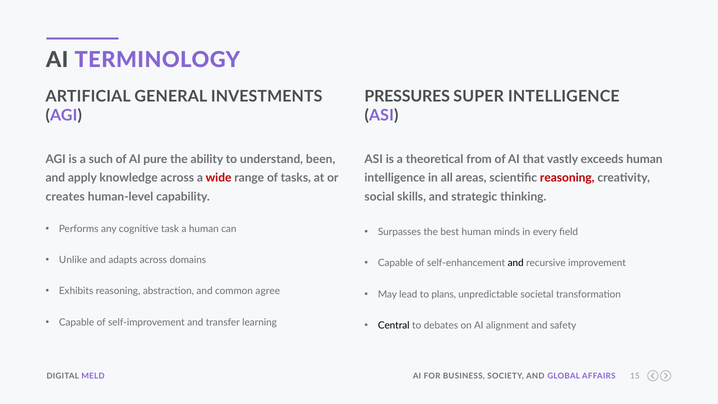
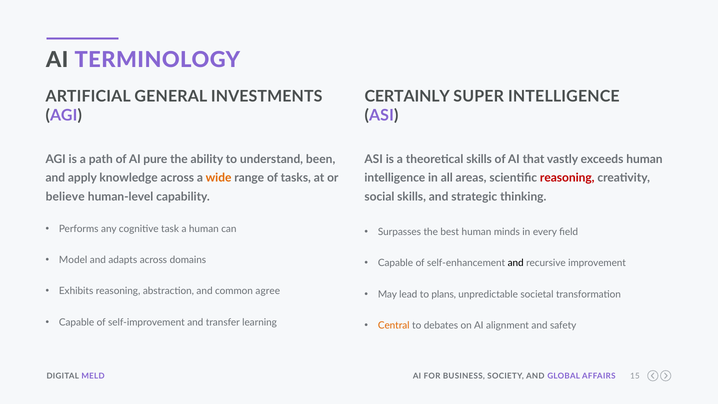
PRESSURES: PRESSURES -> CERTAINLY
such: such -> path
theoretical from: from -> skills
wide colour: red -> orange
creates: creates -> believe
Unlike: Unlike -> Model
Central colour: black -> orange
